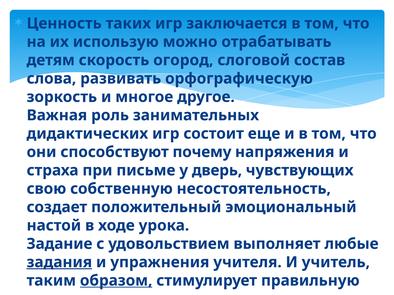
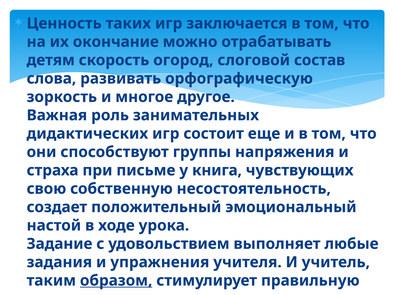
использую: использую -> окончание
почему: почему -> группы
дверь: дверь -> книга
задания underline: present -> none
